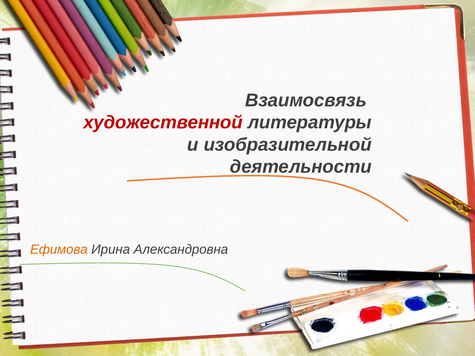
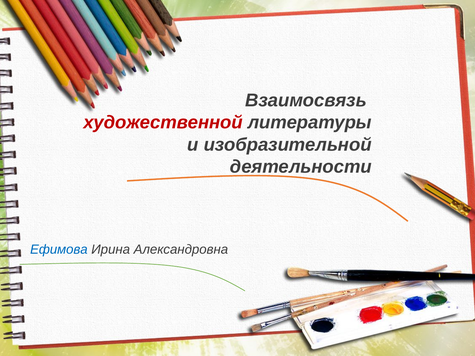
Ефимова colour: orange -> blue
